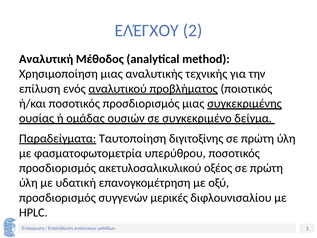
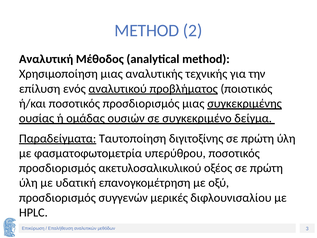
ΕΛΈΓΧΟΥ at (147, 31): ΕΛΈΓΧΟΥ -> METHOD
